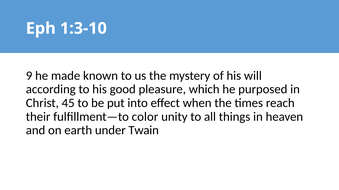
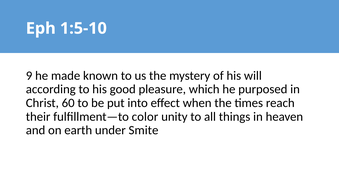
1:3-10: 1:3-10 -> 1:5-10
45: 45 -> 60
Twain: Twain -> Smite
